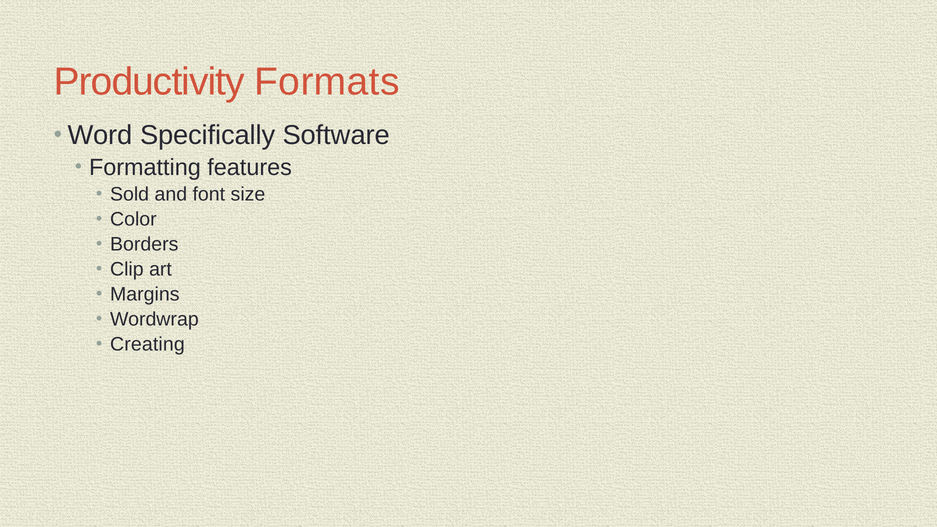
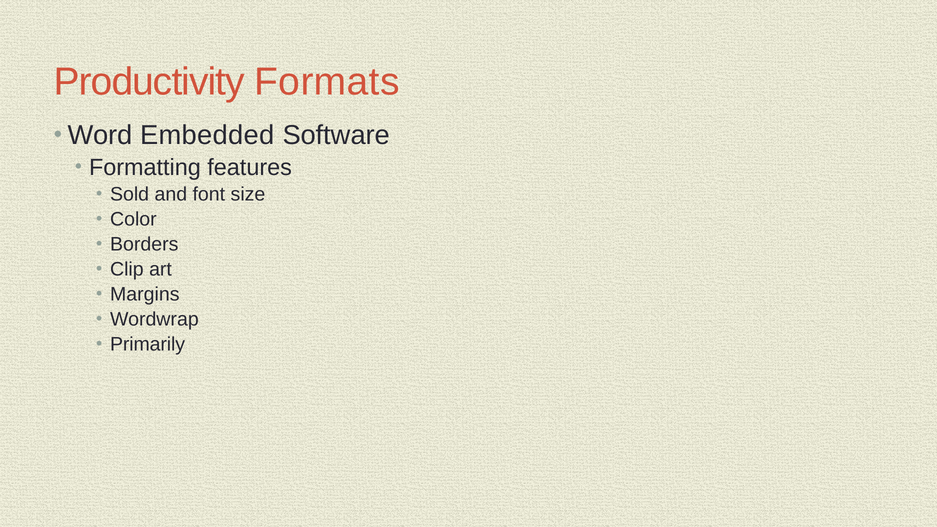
Specifically: Specifically -> Embedded
Creating: Creating -> Primarily
